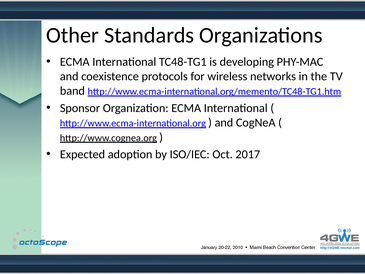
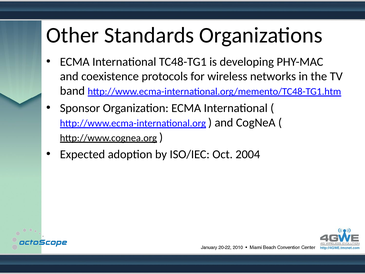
2017: 2017 -> 2004
